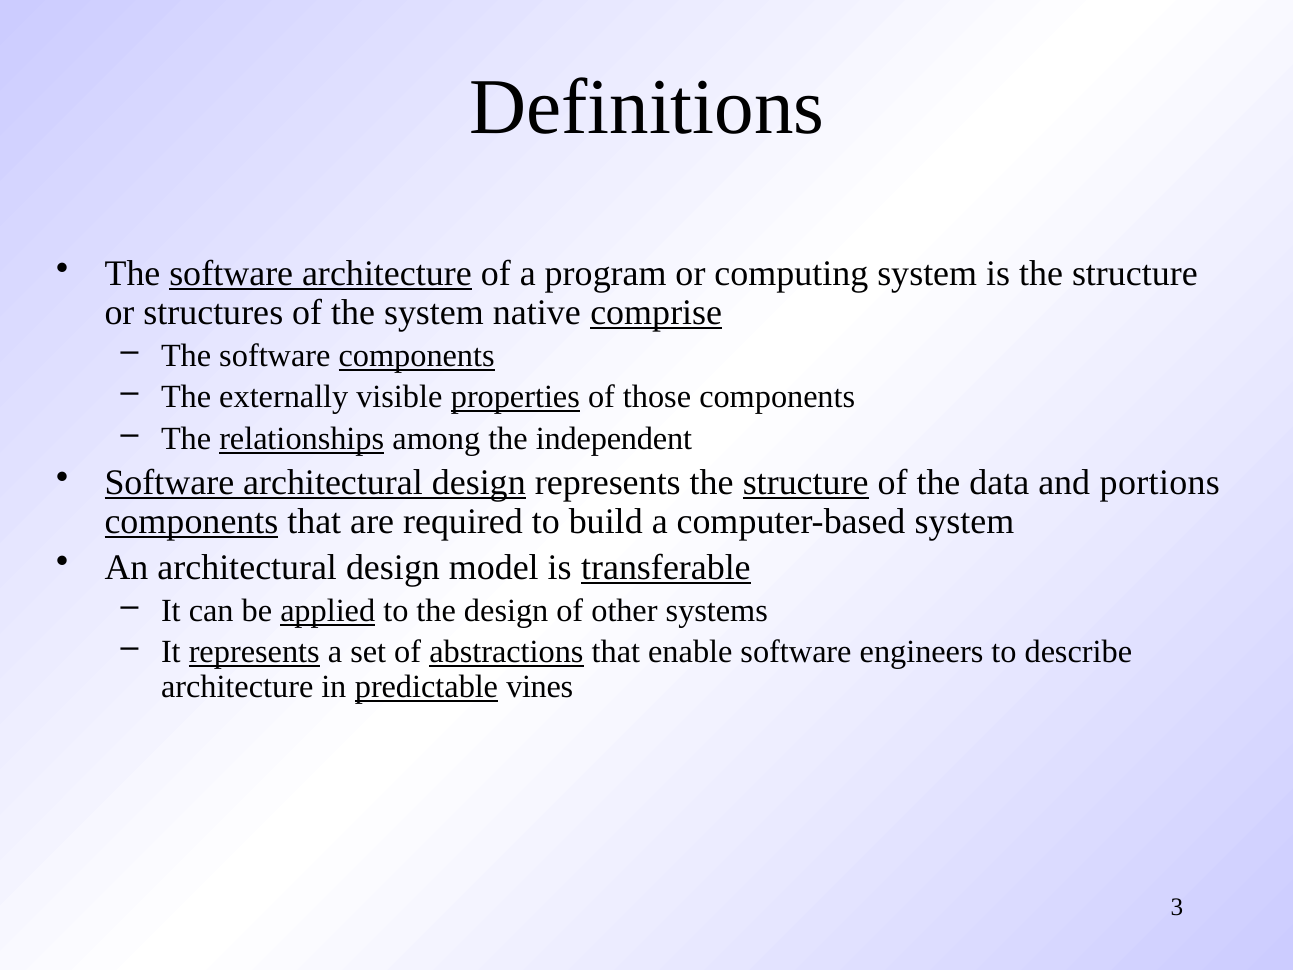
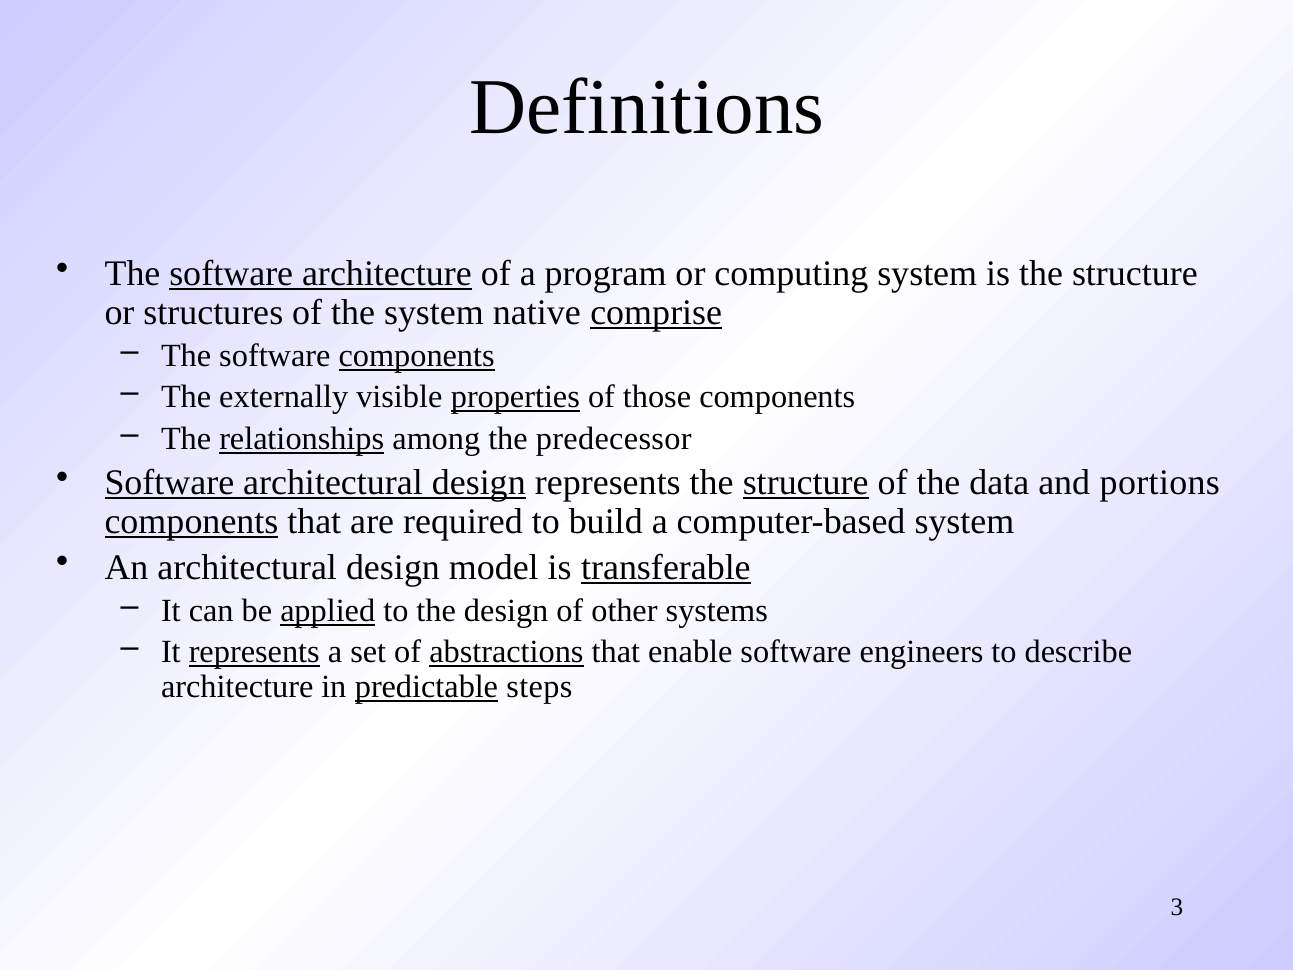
independent: independent -> predecessor
vines: vines -> steps
